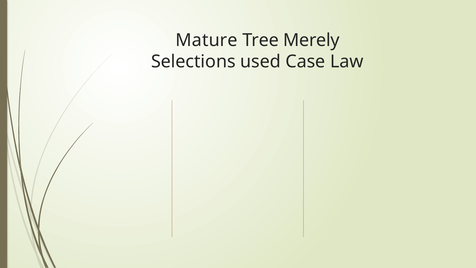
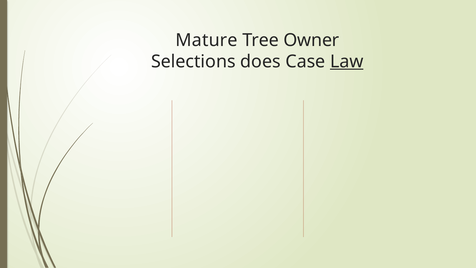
Merely: Merely -> Owner
used: used -> does
Law underline: none -> present
